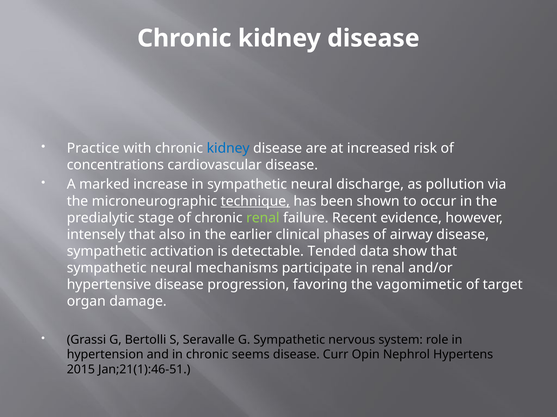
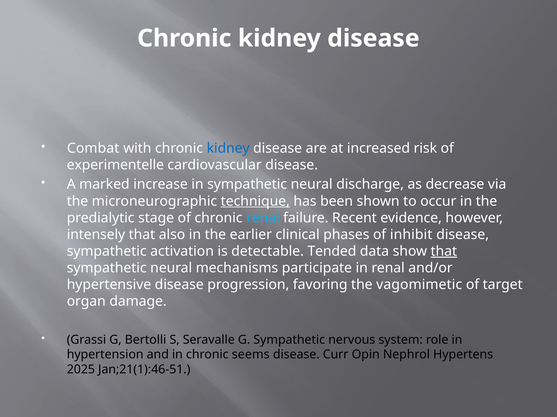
Practice: Practice -> Combat
concentrations: concentrations -> experimentelle
pollution: pollution -> decrease
renal at (263, 218) colour: light green -> light blue
airway: airway -> inhibit
that at (444, 252) underline: none -> present
2015: 2015 -> 2025
